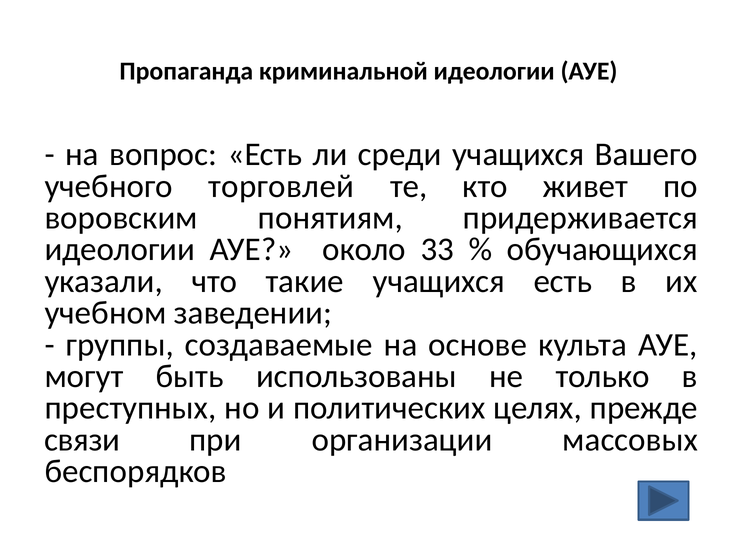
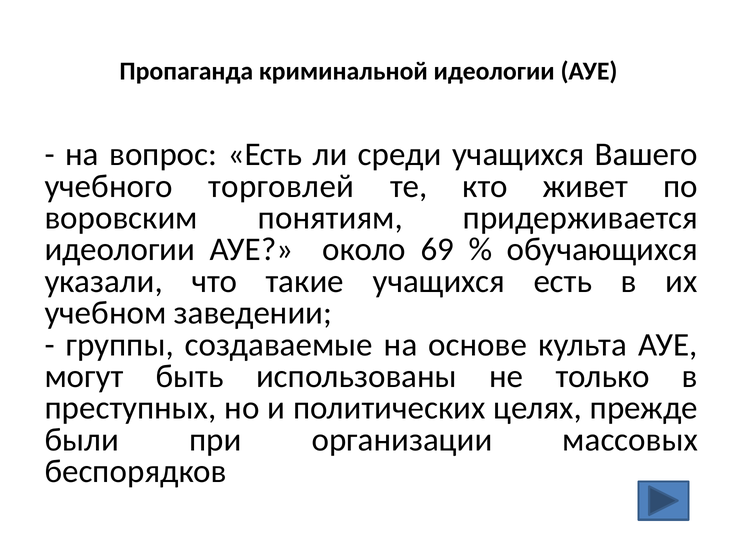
33: 33 -> 69
связи: связи -> были
